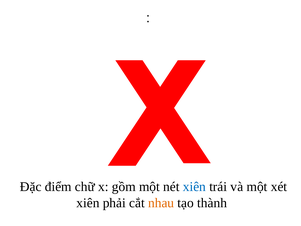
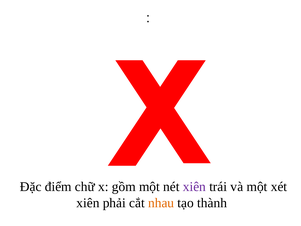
xiên at (194, 187) colour: blue -> purple
